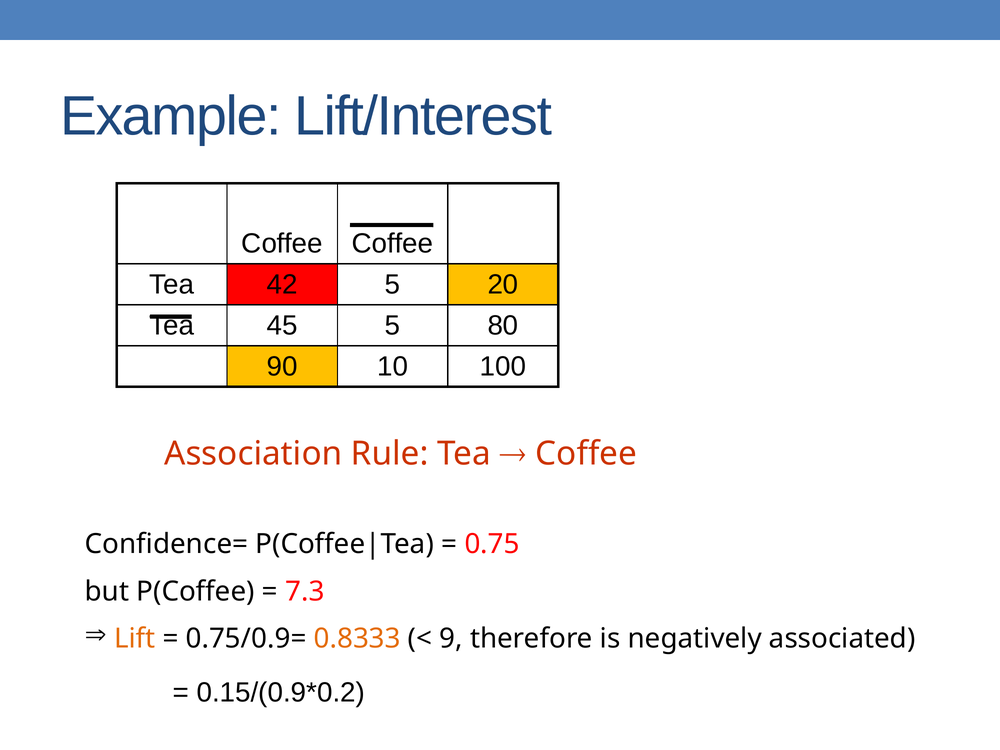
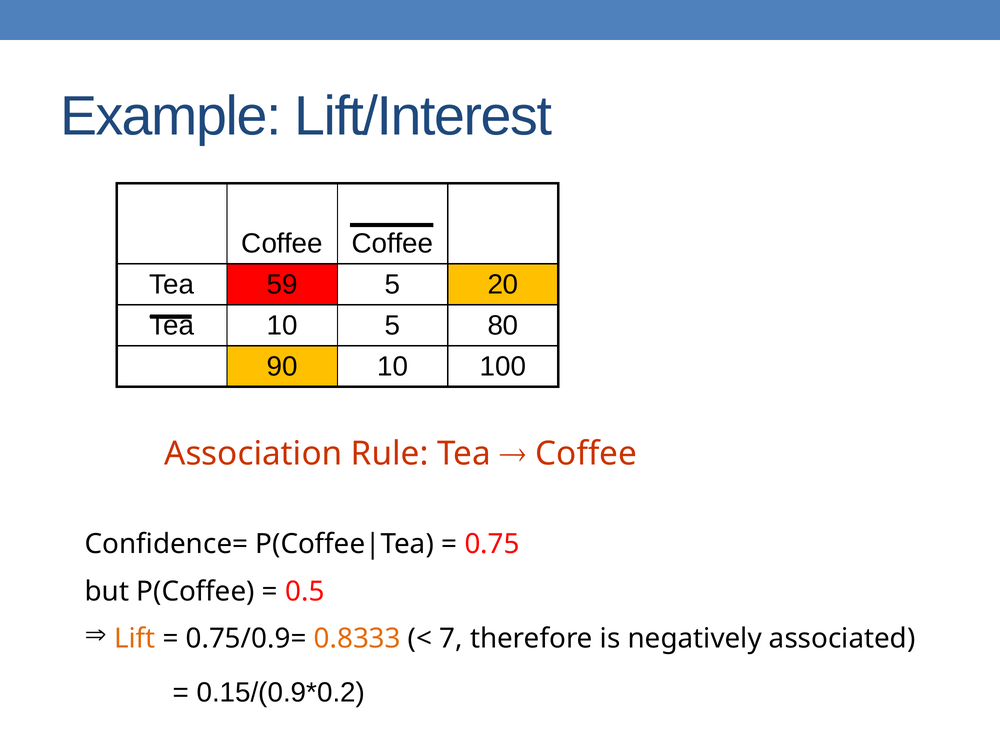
42: 42 -> 59
45 at (282, 326): 45 -> 10
7.3: 7.3 -> 0.5
9: 9 -> 7
